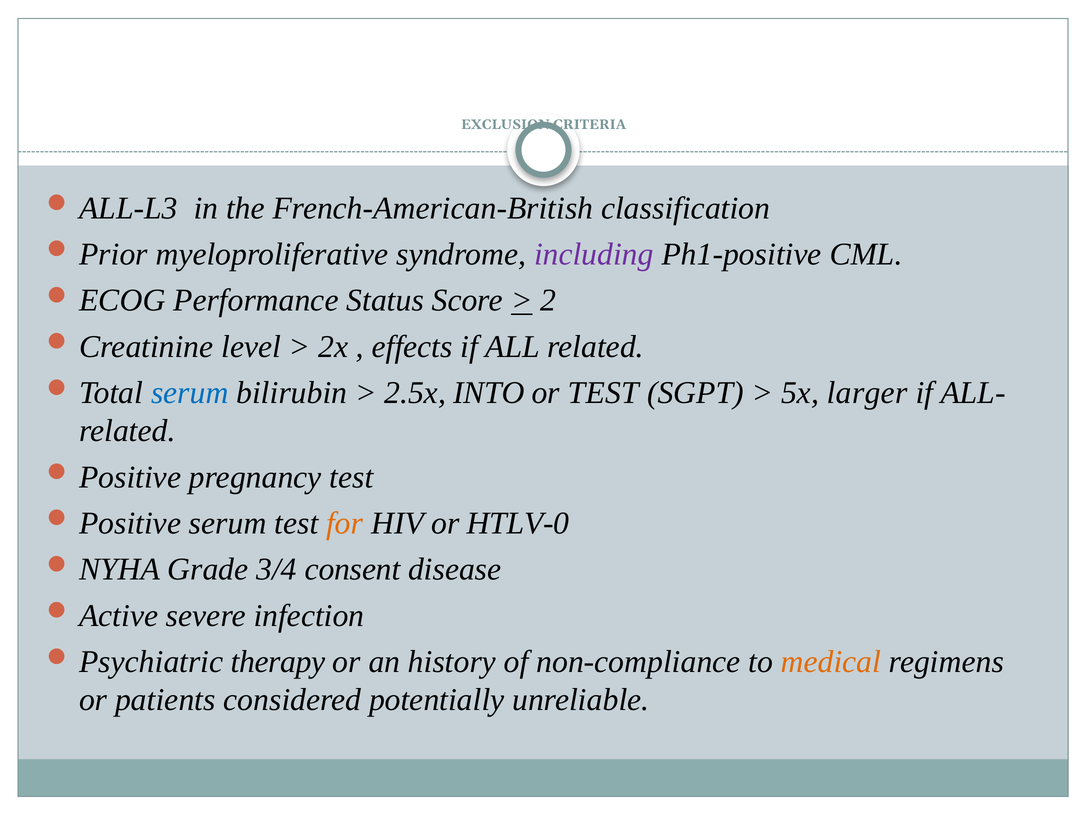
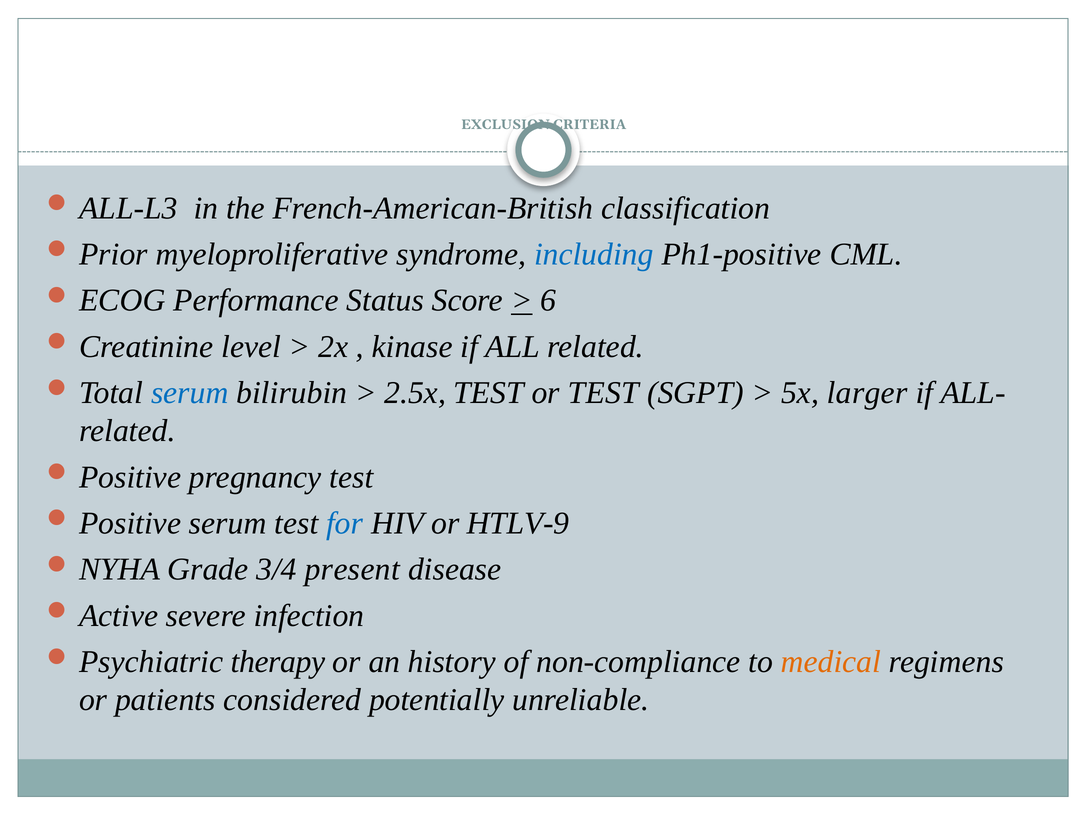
including colour: purple -> blue
2: 2 -> 6
effects: effects -> kinase
2.5x INTO: INTO -> TEST
for colour: orange -> blue
HTLV-0: HTLV-0 -> HTLV-9
consent: consent -> present
